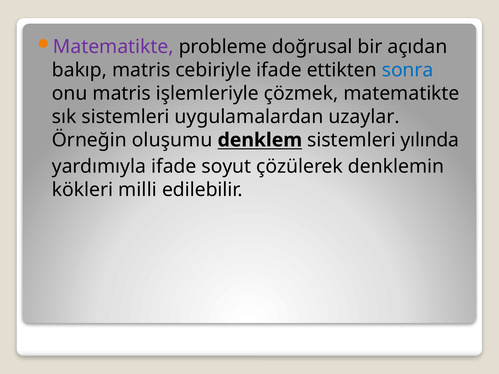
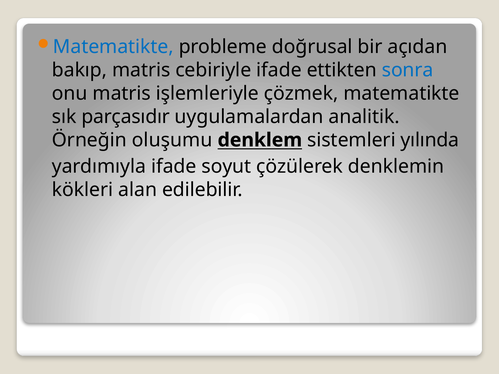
Matematikte at (113, 47) colour: purple -> blue
sık sistemleri: sistemleri -> parçasıdır
uzaylar: uzaylar -> analitik
milli: milli -> alan
